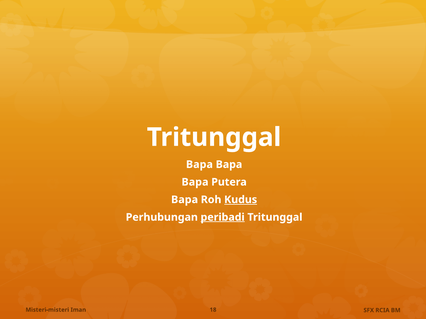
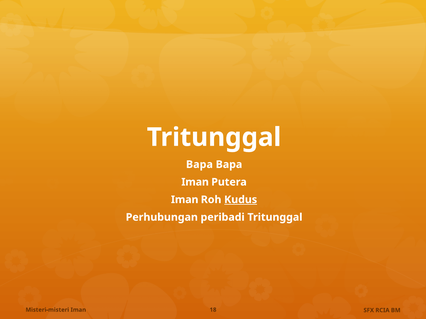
Bapa at (195, 182): Bapa -> Iman
Bapa at (185, 200): Bapa -> Iman
peribadi underline: present -> none
